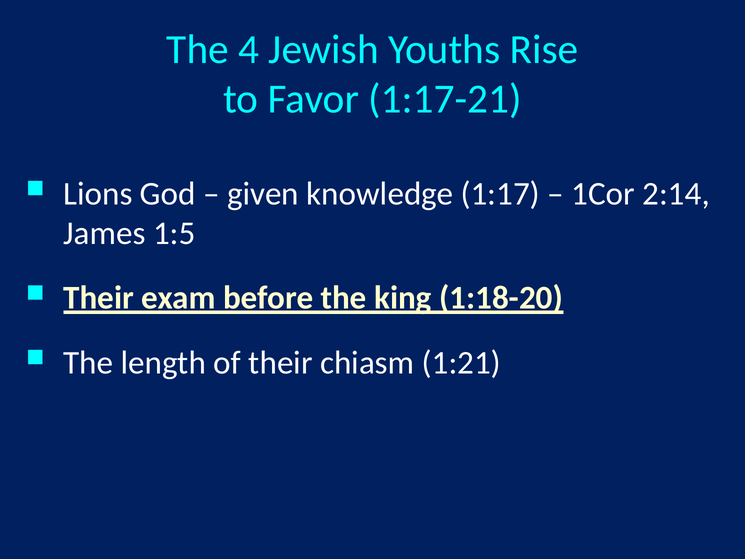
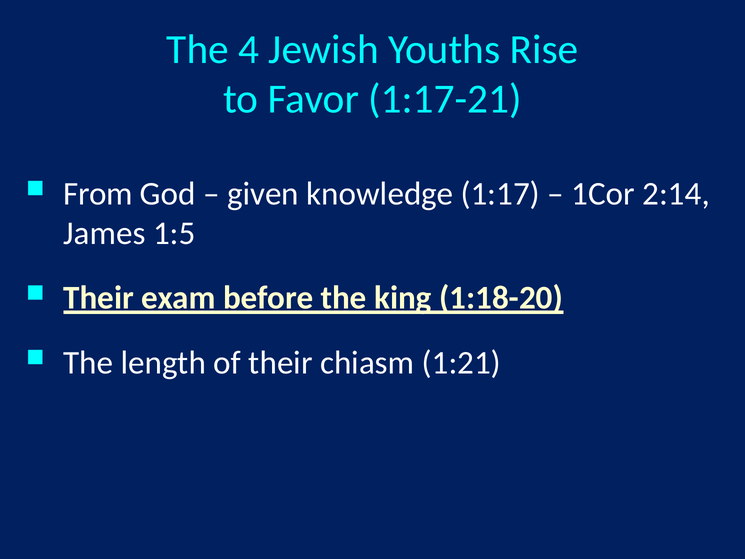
Lions: Lions -> From
